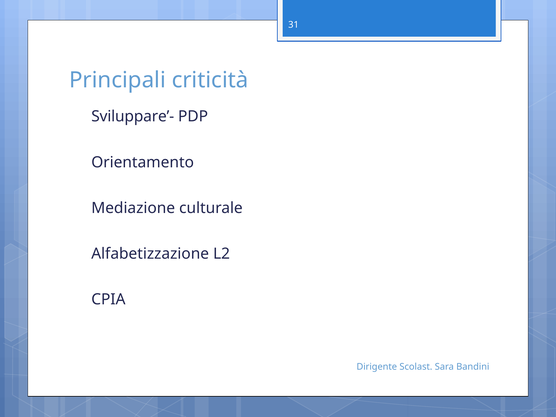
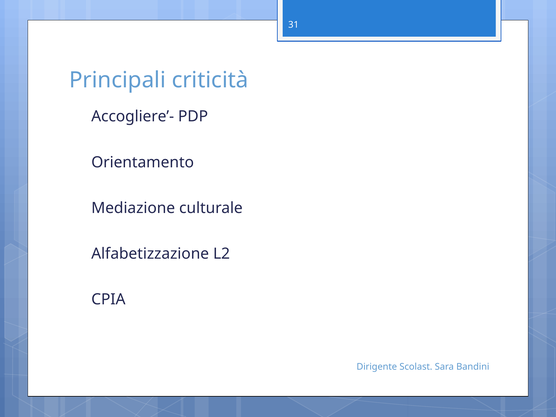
Sviluppare’-: Sviluppare’- -> Accogliere’-
